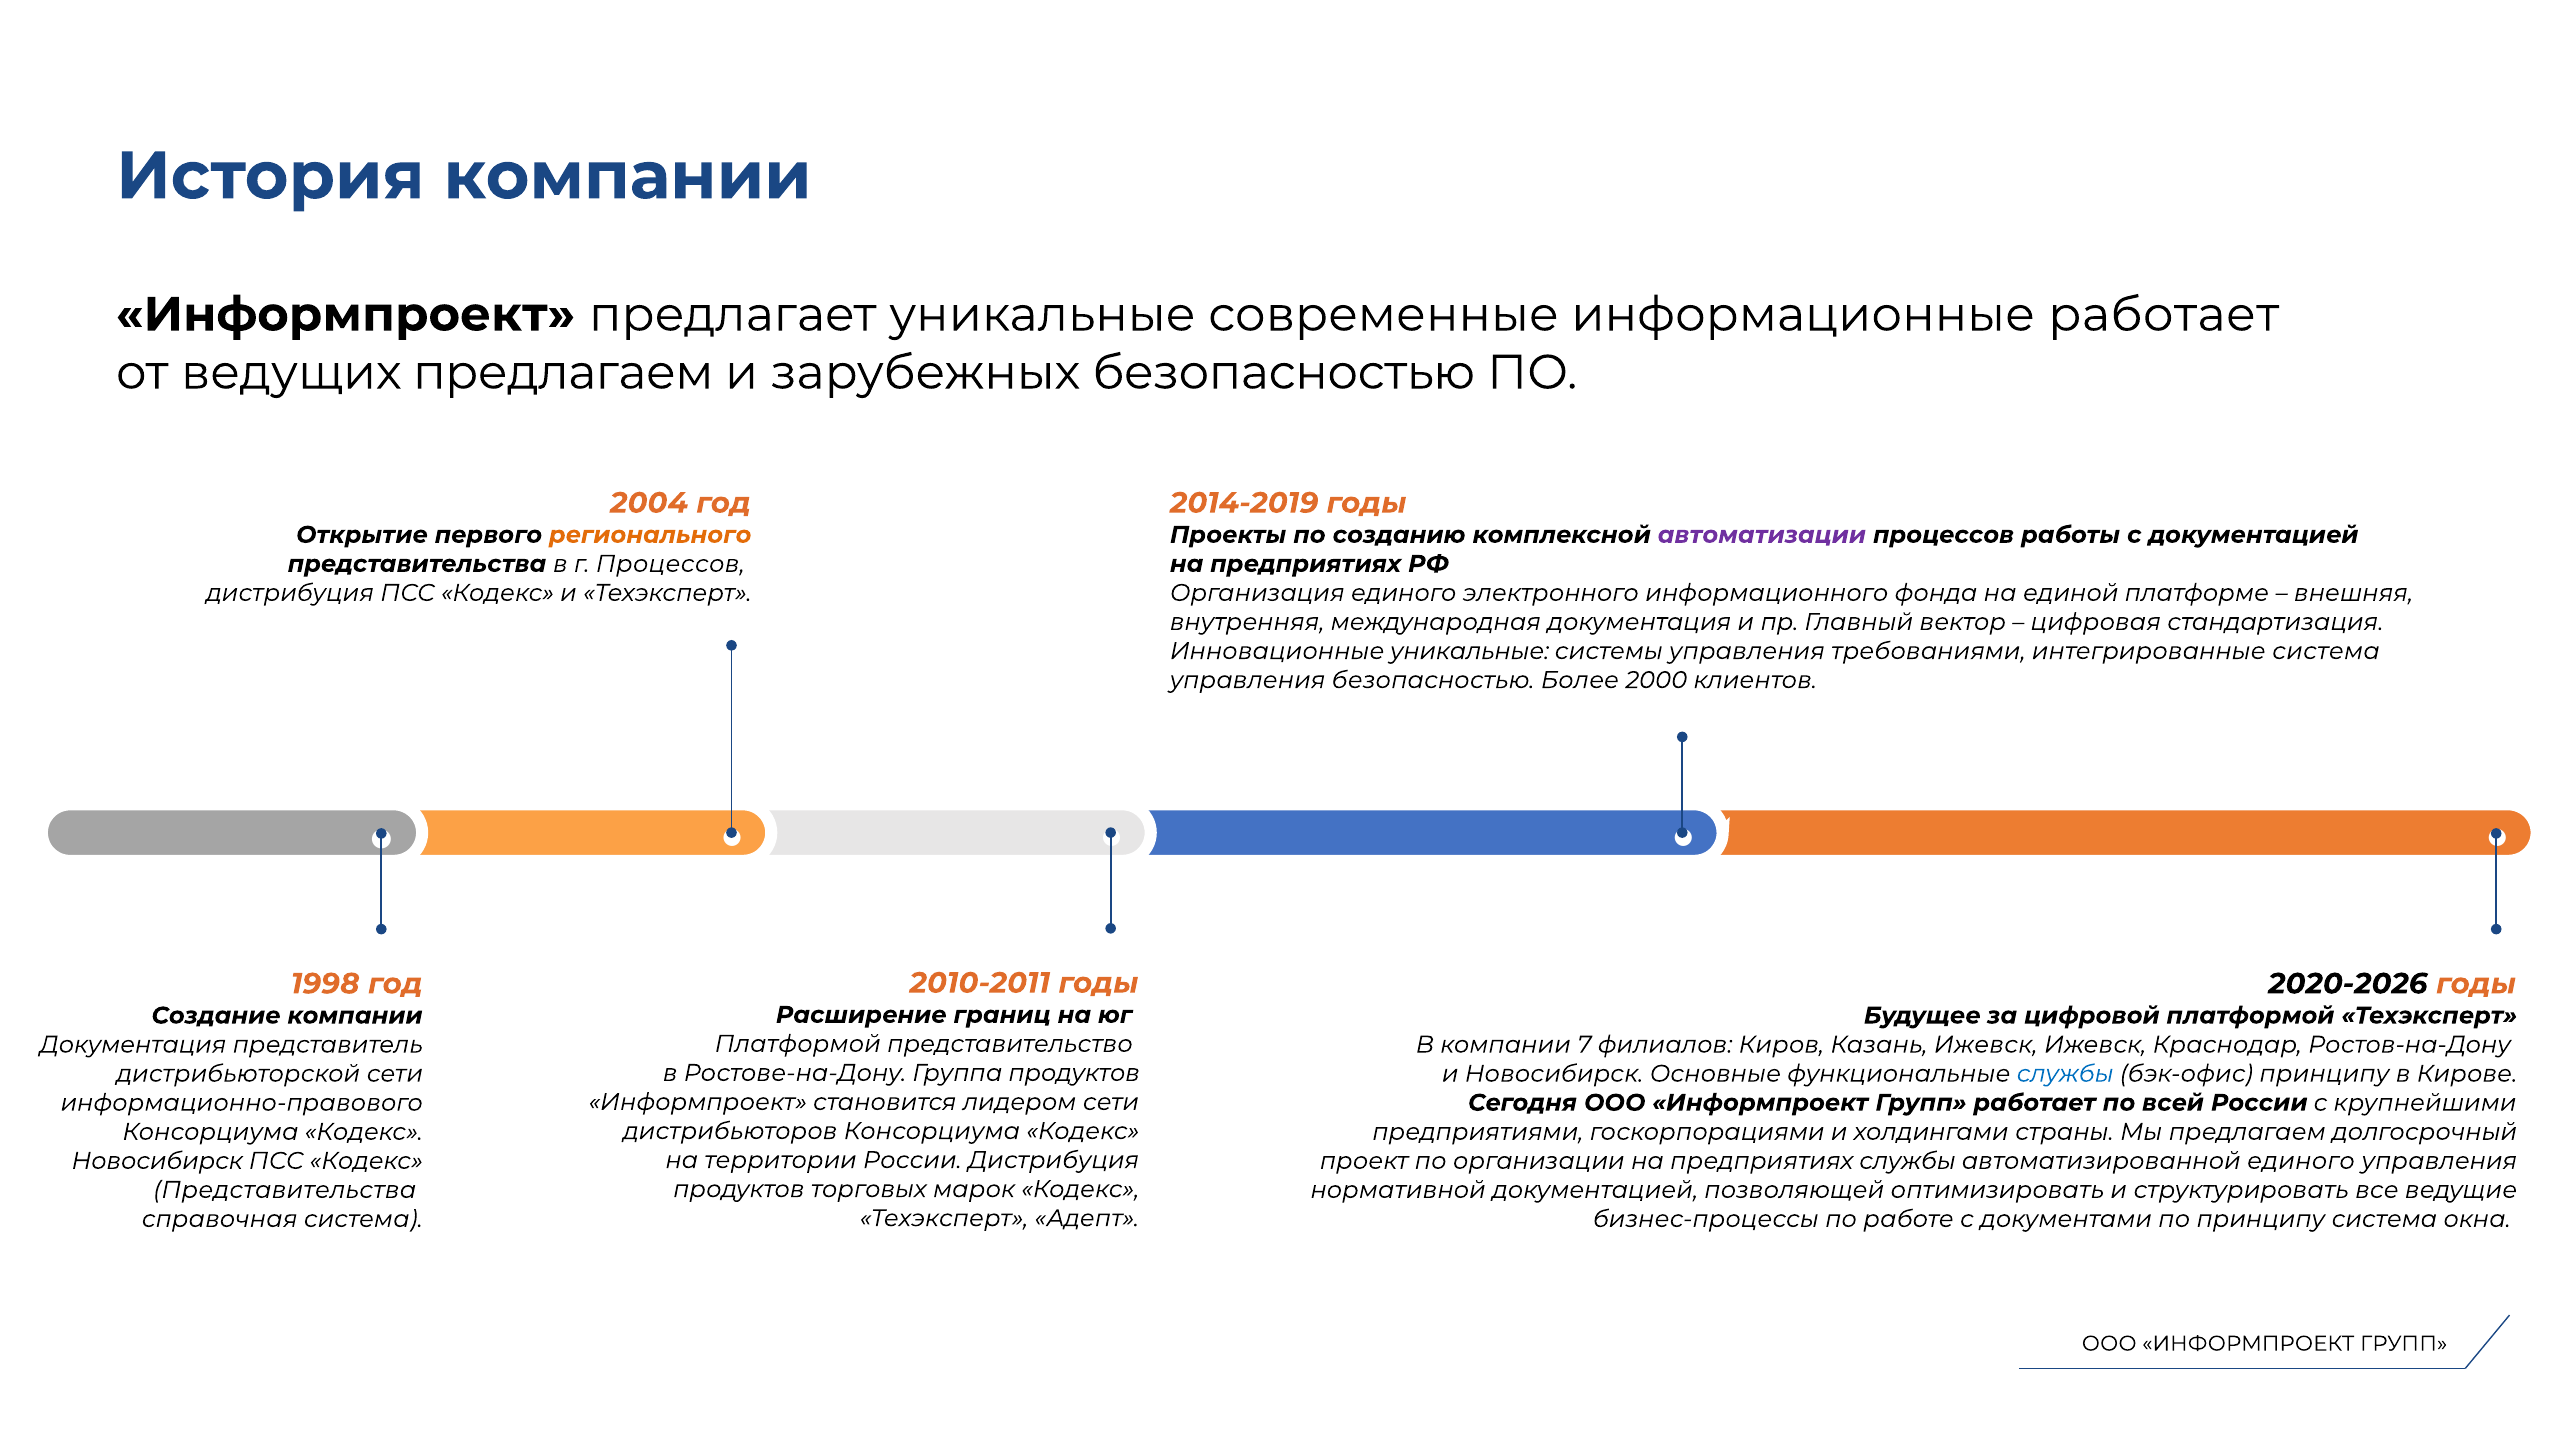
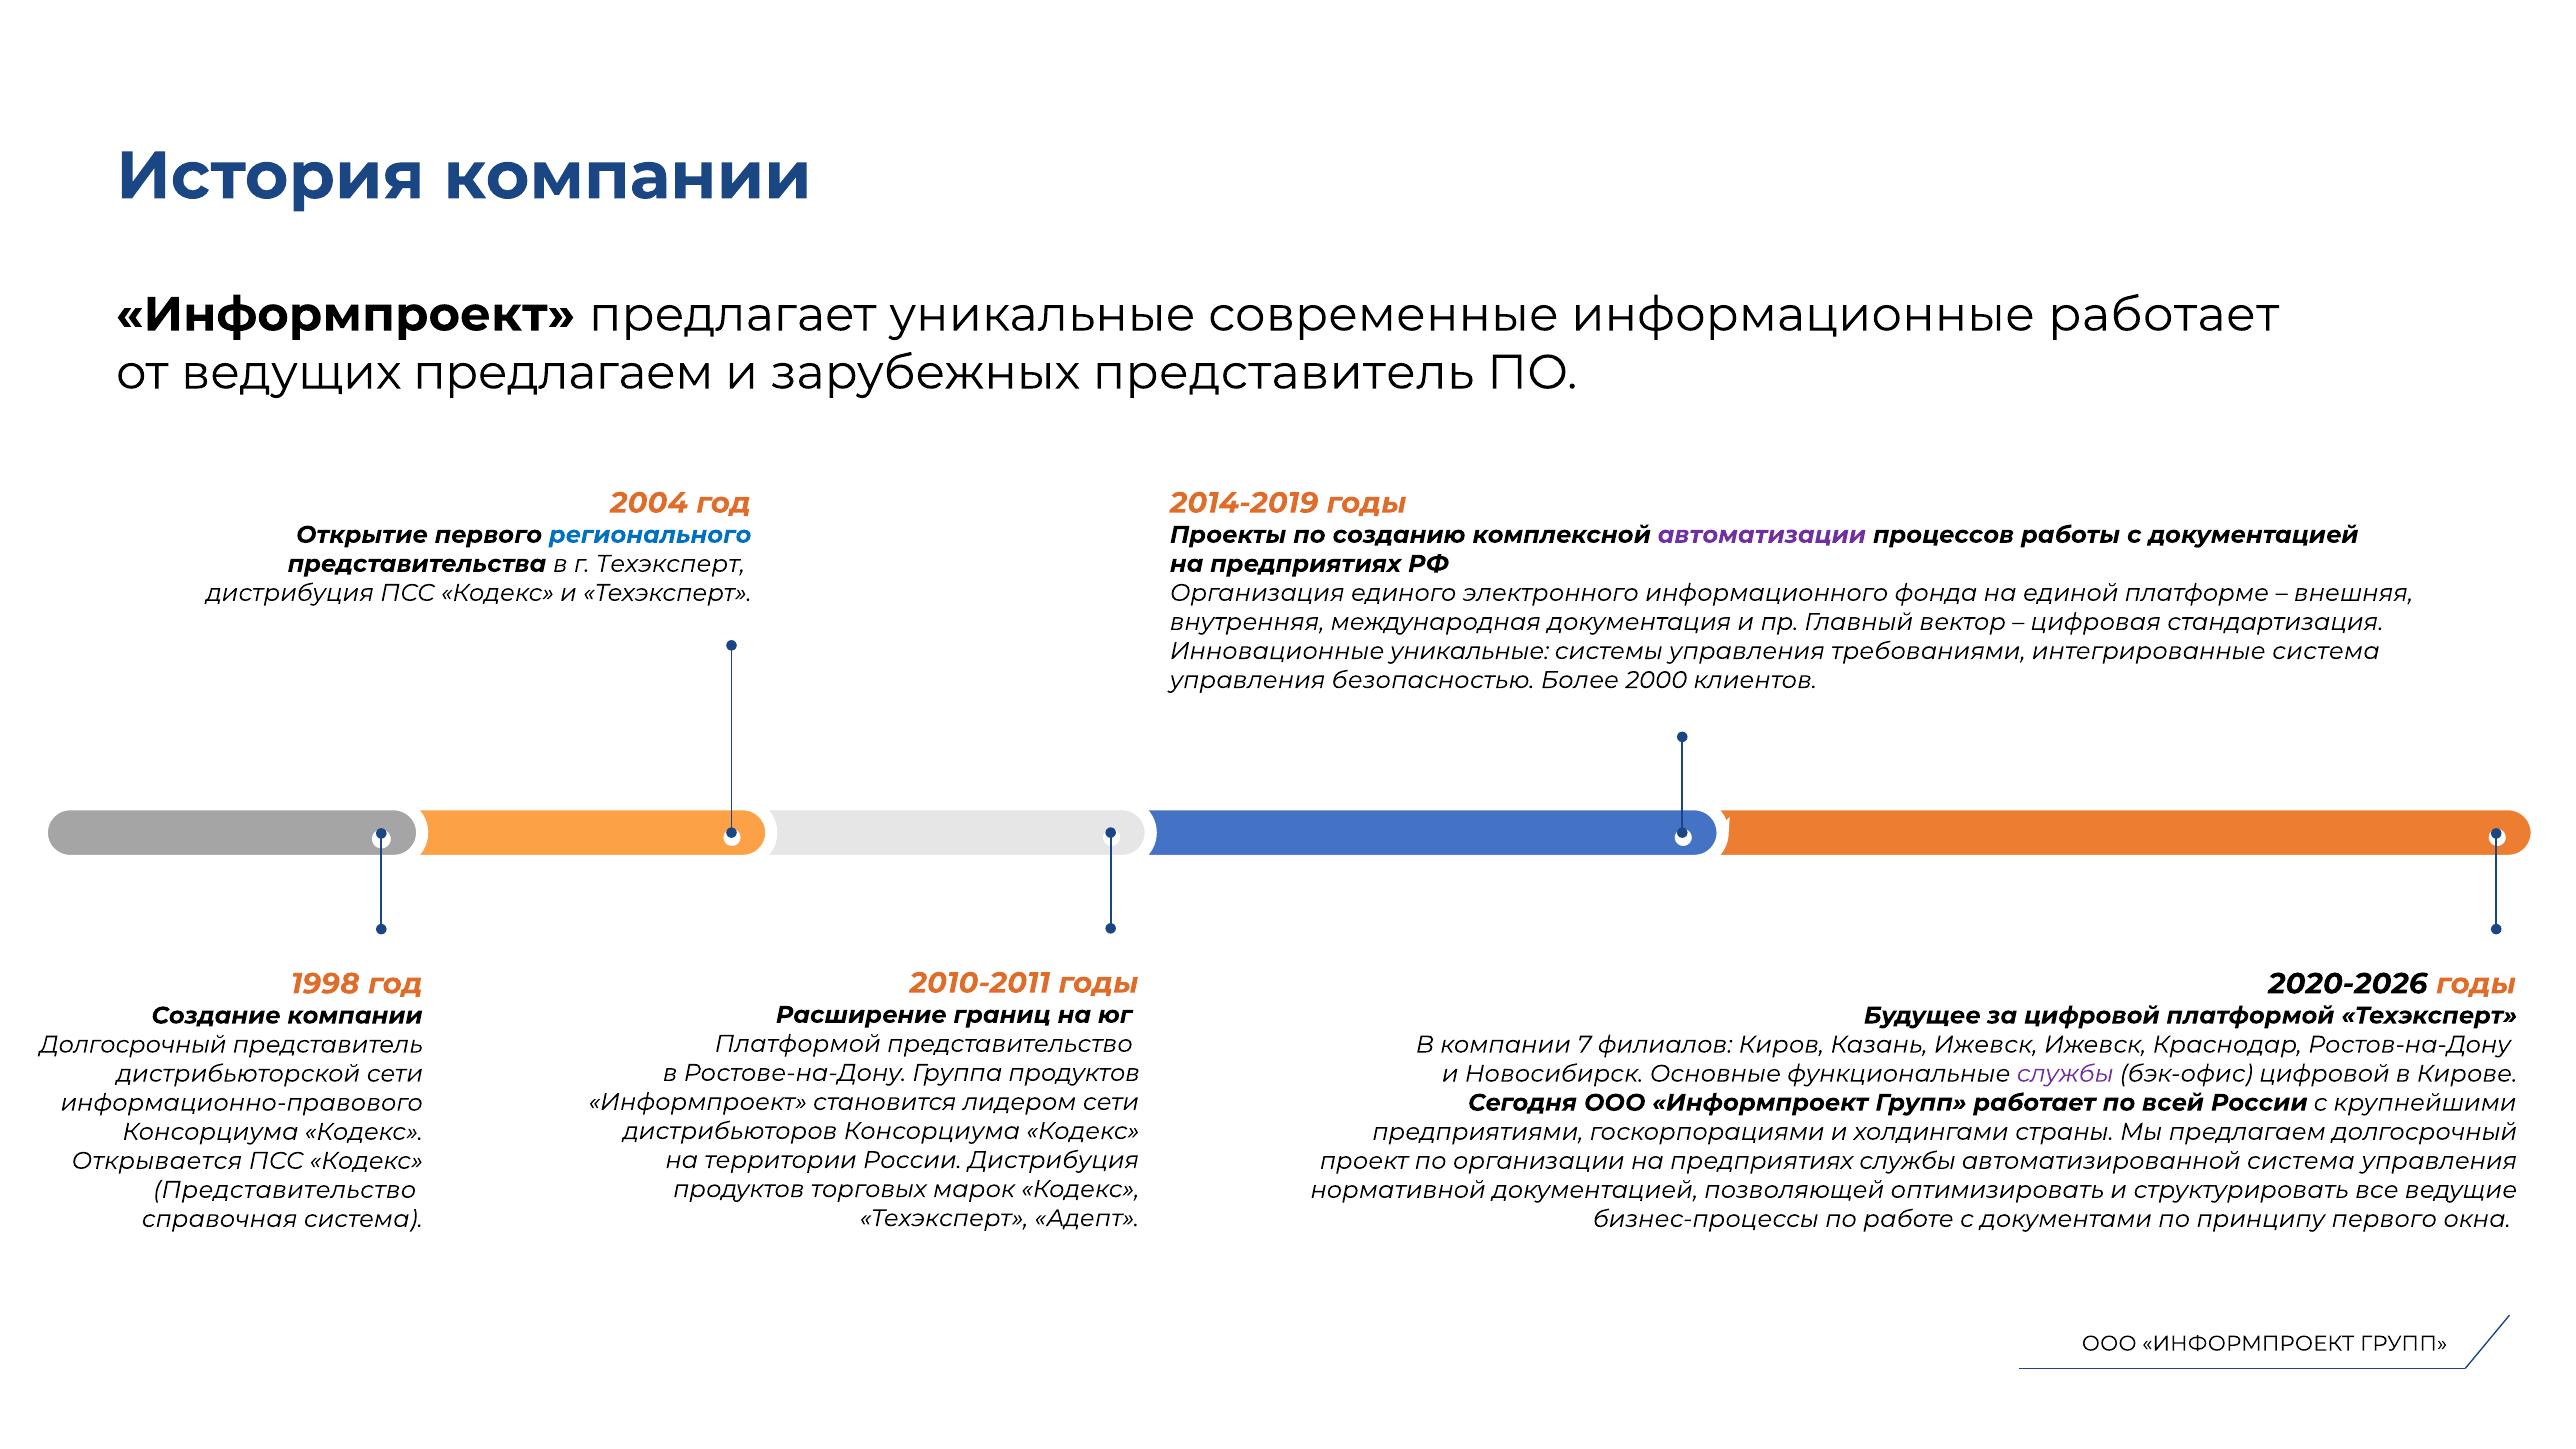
зарубежных безопасностью: безопасностью -> представитель
регионального colour: orange -> blue
г Процессов: Процессов -> Техэксперт
Документация at (133, 1045): Документация -> Долгосрочный
службы at (2065, 1074) colour: blue -> purple
бэк-офис принципу: принципу -> цифровой
Новосибирск at (157, 1161): Новосибирск -> Открывается
автоматизированной единого: единого -> система
Представительства at (285, 1190): Представительства -> Представительство
принципу система: система -> первого
